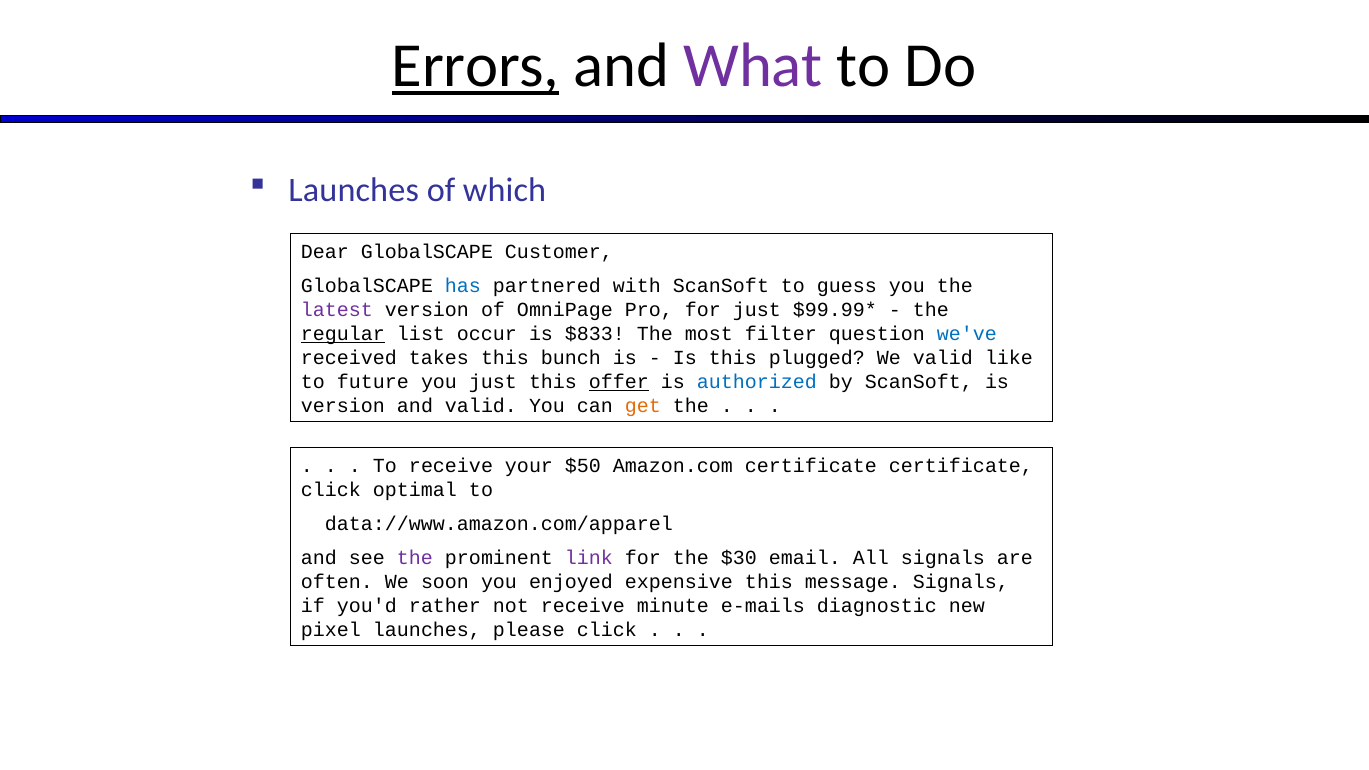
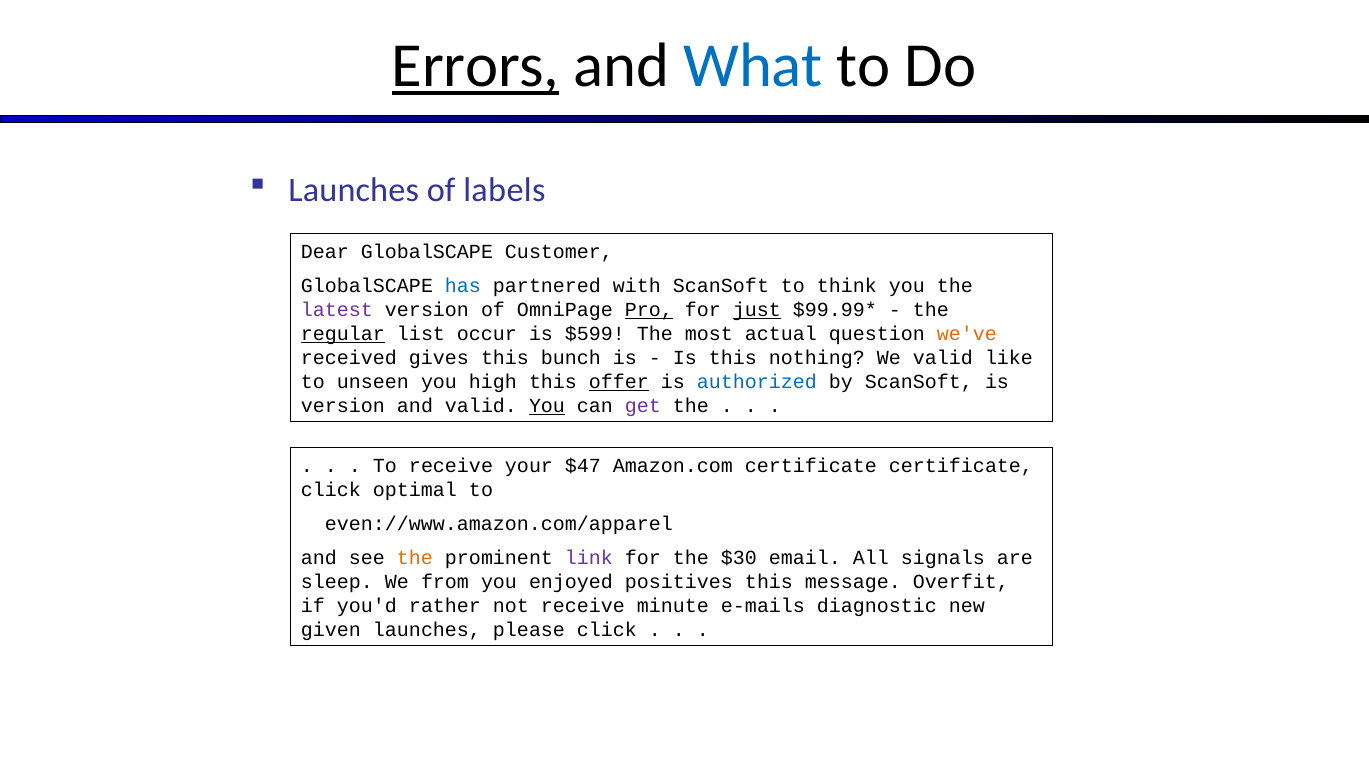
What colour: purple -> blue
which: which -> labels
guess: guess -> think
Pro underline: none -> present
just at (757, 310) underline: none -> present
$833: $833 -> $599
filter: filter -> actual
we've colour: blue -> orange
takes: takes -> gives
plugged: plugged -> nothing
future: future -> unseen
you just: just -> high
You at (547, 406) underline: none -> present
get colour: orange -> purple
$50: $50 -> $47
data://www.amazon.com/apparel: data://www.amazon.com/apparel -> even://www.amazon.com/apparel
the at (415, 558) colour: purple -> orange
often: often -> sleep
soon: soon -> from
expensive: expensive -> positives
message Signals: Signals -> Overfit
pixel: pixel -> given
